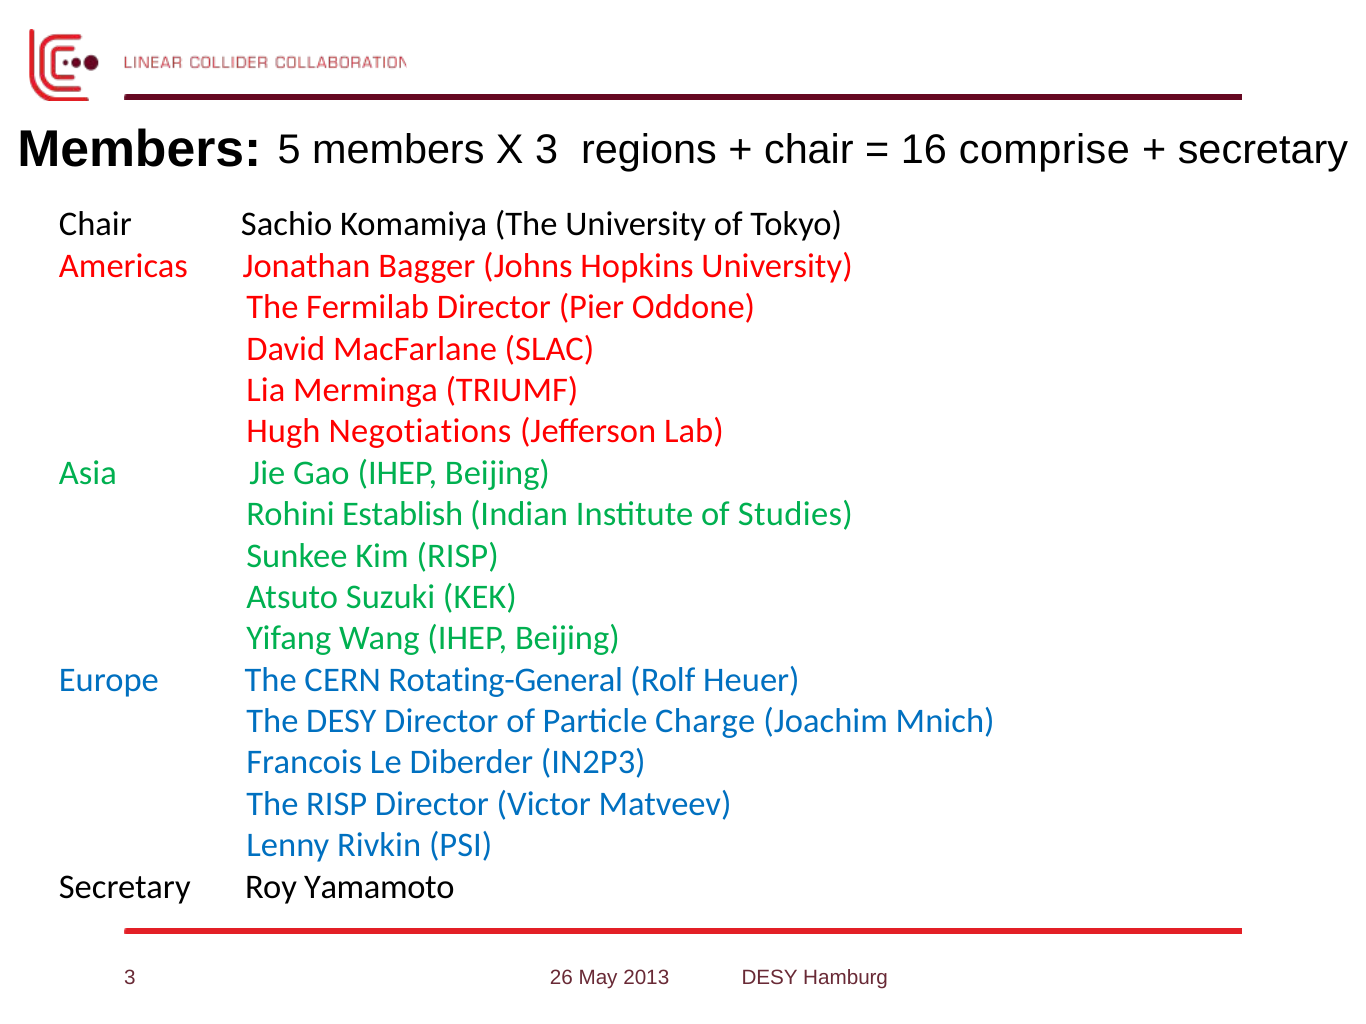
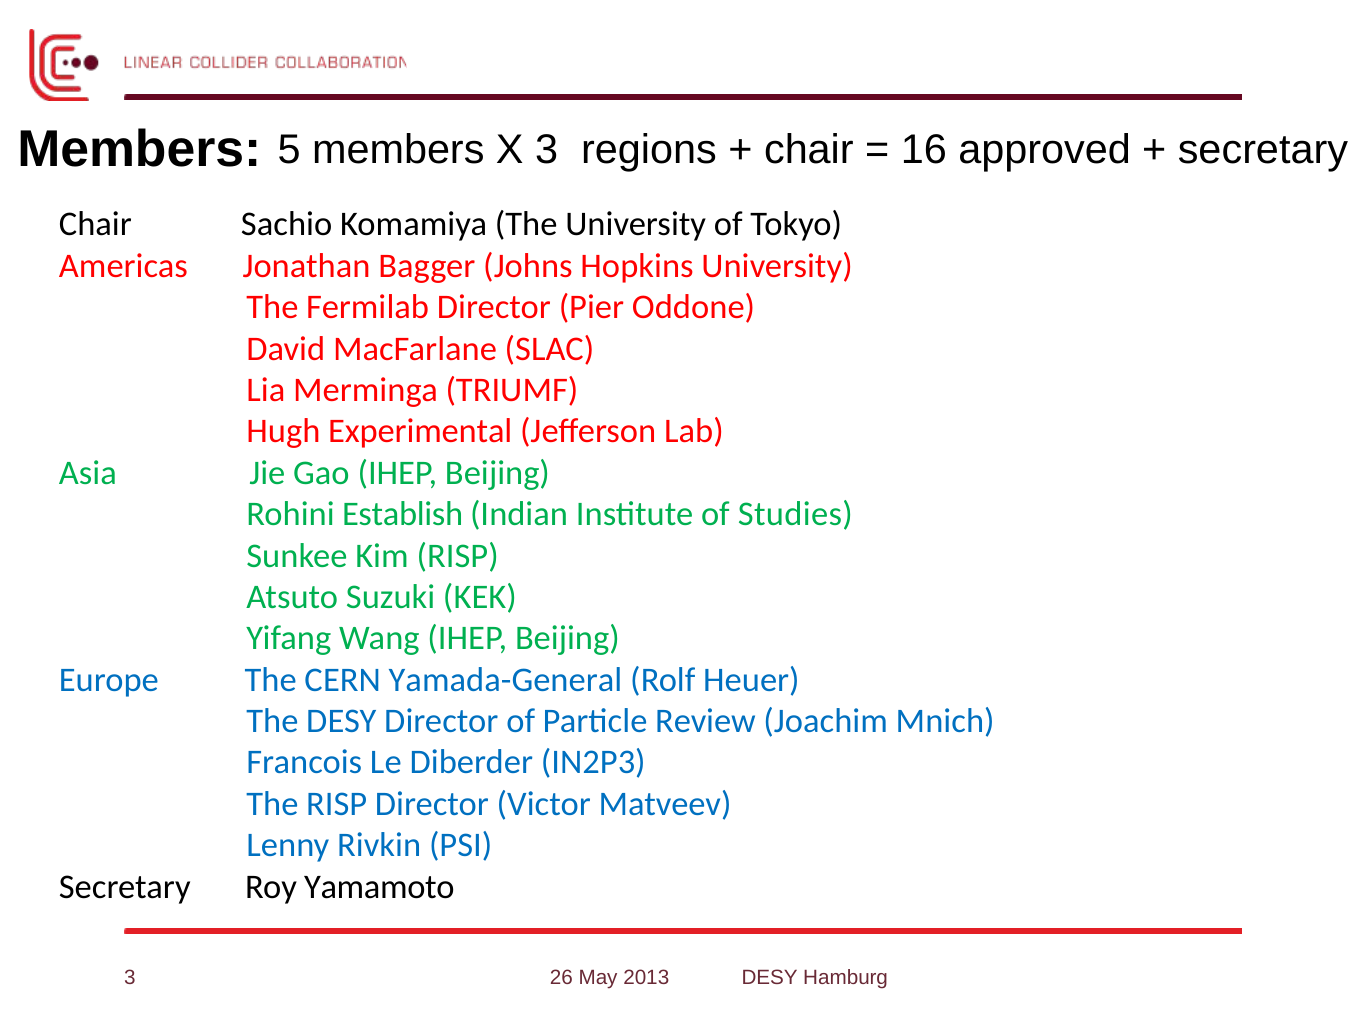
comprise: comprise -> approved
Negotiations: Negotiations -> Experimental
Rotating-General: Rotating-General -> Yamada-General
Charge: Charge -> Review
